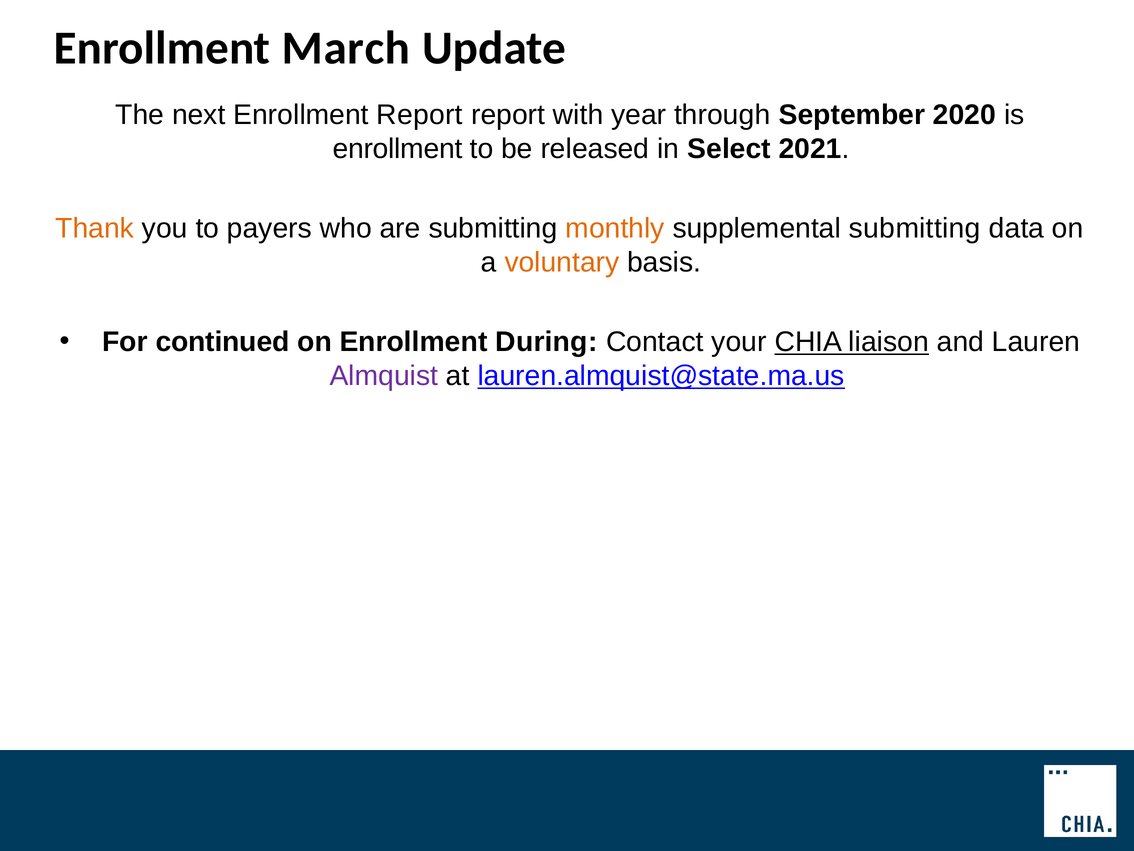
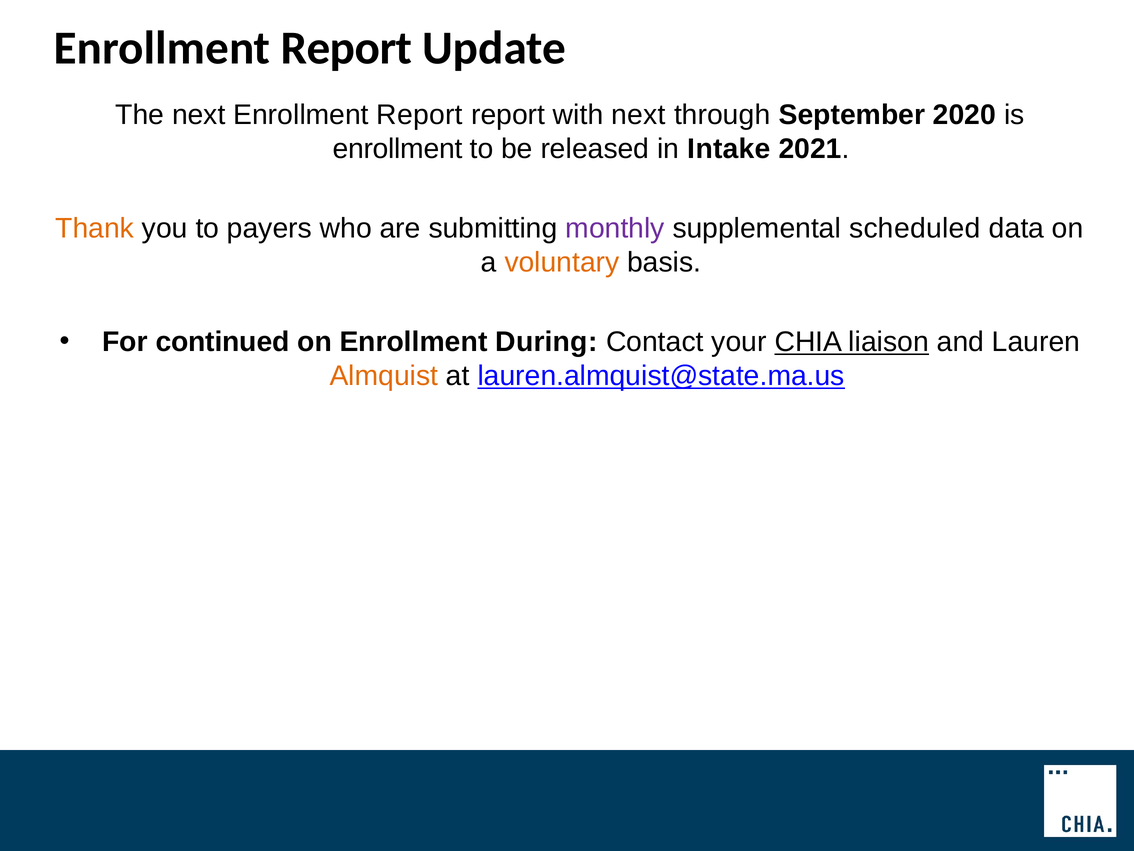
March at (346, 48): March -> Report
with year: year -> next
Select: Select -> Intake
monthly colour: orange -> purple
supplemental submitting: submitting -> scheduled
Almquist colour: purple -> orange
